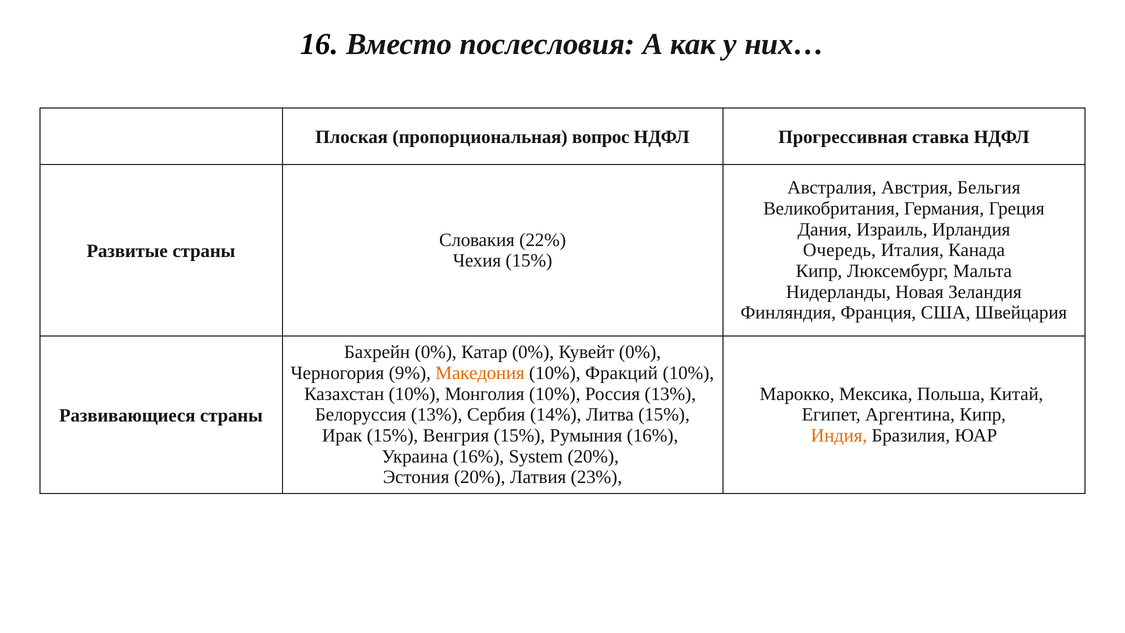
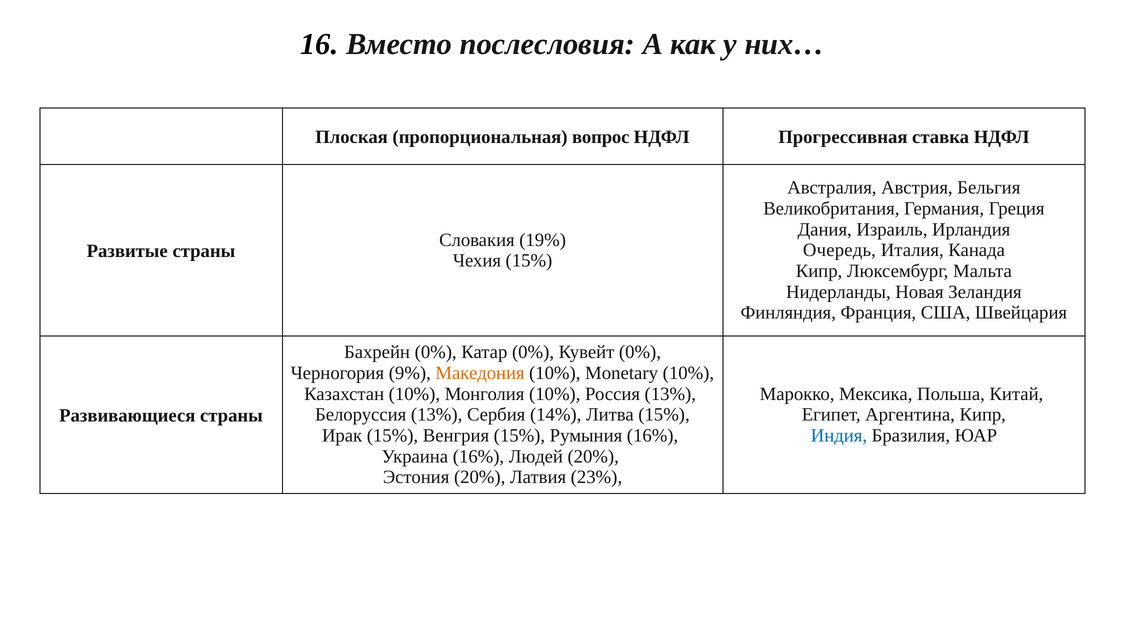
22%: 22% -> 19%
Фракций: Фракций -> Monetary
Индия colour: orange -> blue
System: System -> Людей
